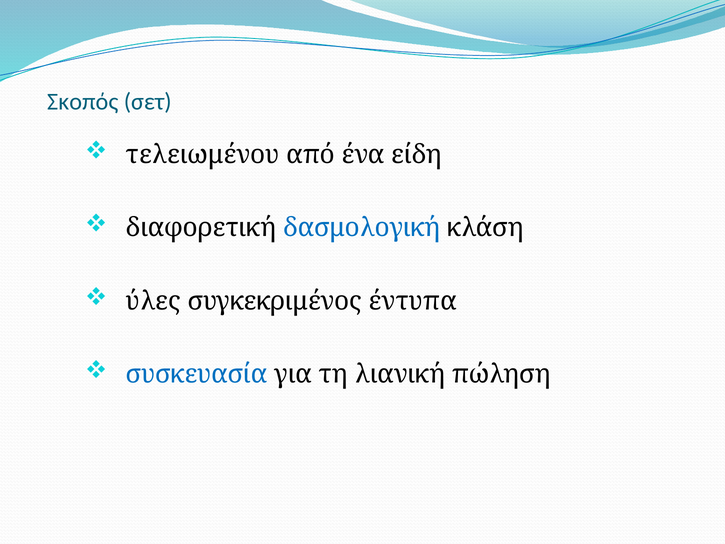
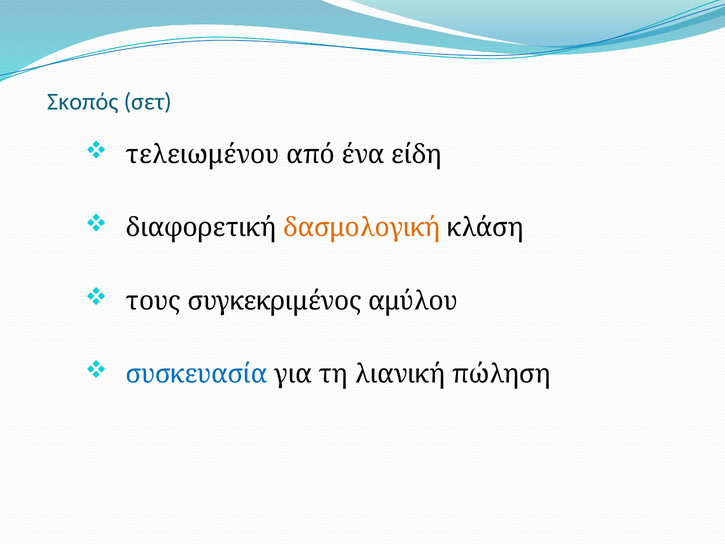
δασμολογική colour: blue -> orange
ύλες: ύλες -> τους
έντυπα: έντυπα -> αμύλου
